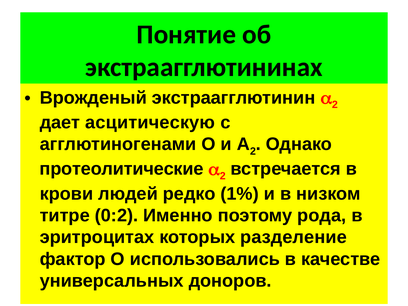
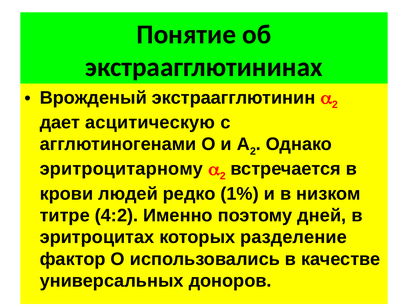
протеолитические: протеолитические -> эритроцитарному
0:2: 0:2 -> 4:2
рода: рода -> дней
